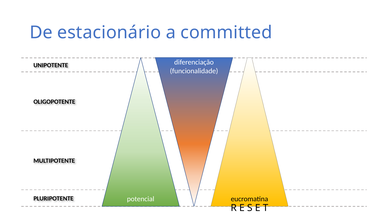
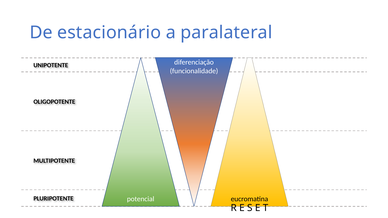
committed: committed -> paralateral
